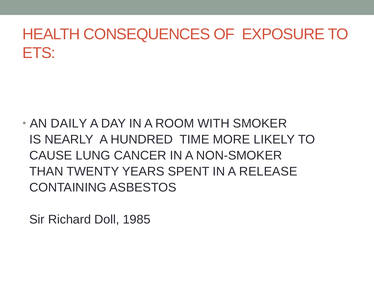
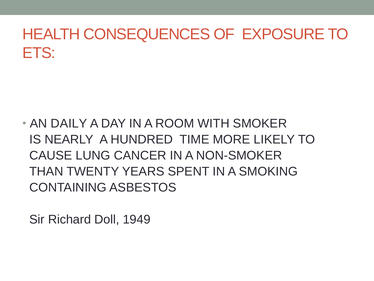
RELEASE: RELEASE -> SMOKING
1985: 1985 -> 1949
